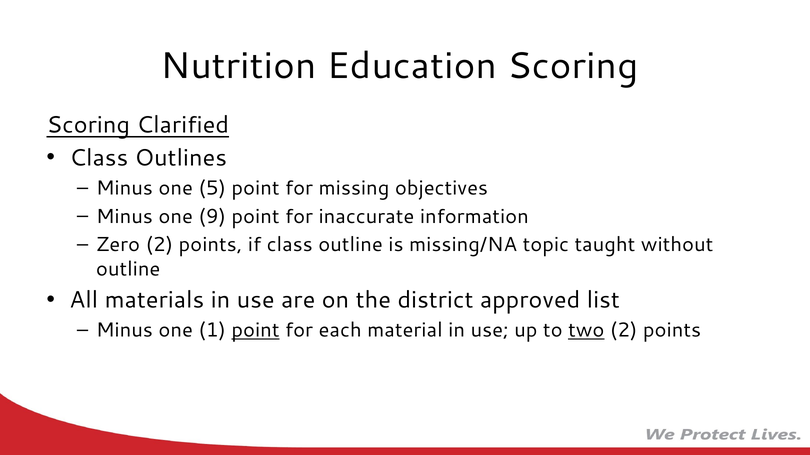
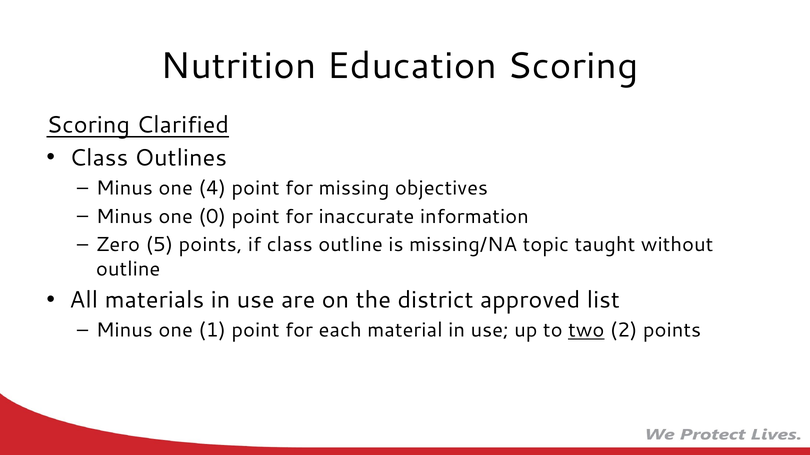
5: 5 -> 4
9: 9 -> 0
Zero 2: 2 -> 5
point at (255, 331) underline: present -> none
